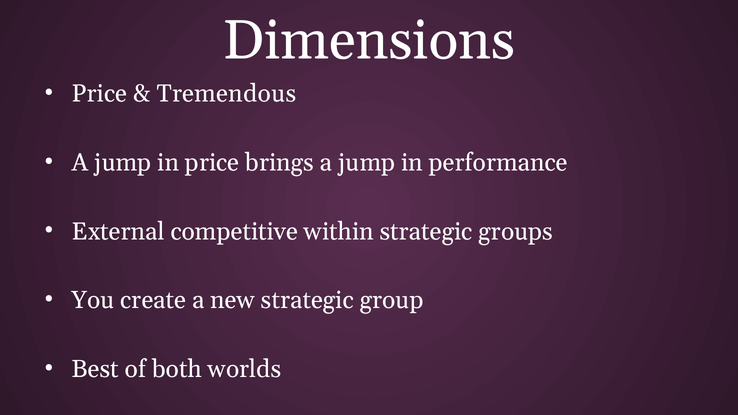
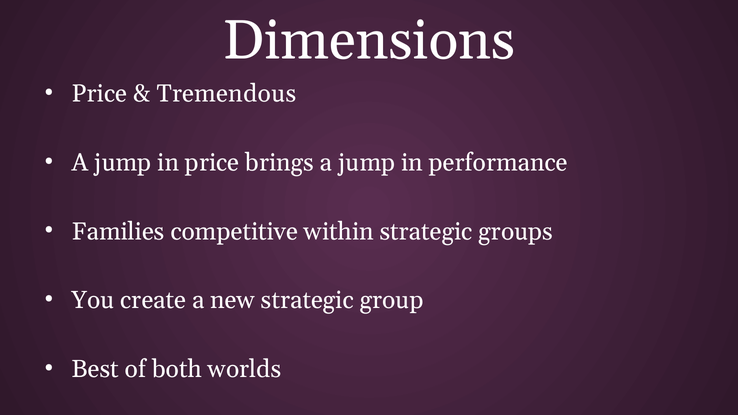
External: External -> Families
